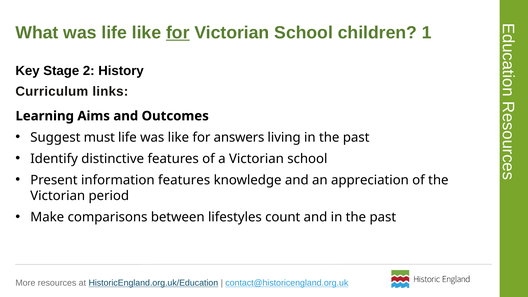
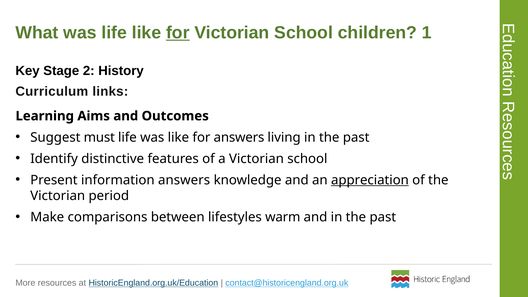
information features: features -> answers
appreciation underline: none -> present
count: count -> warm
